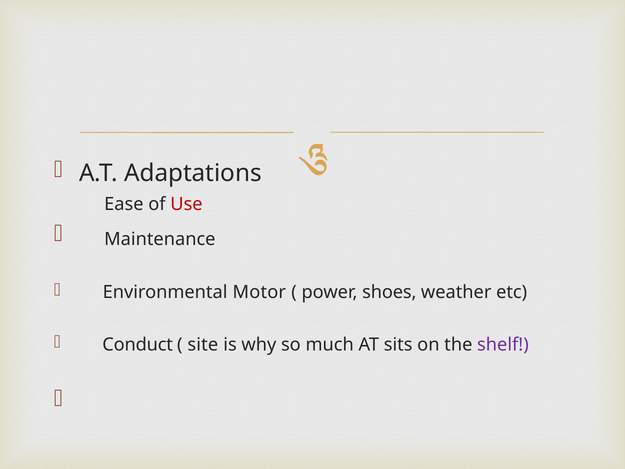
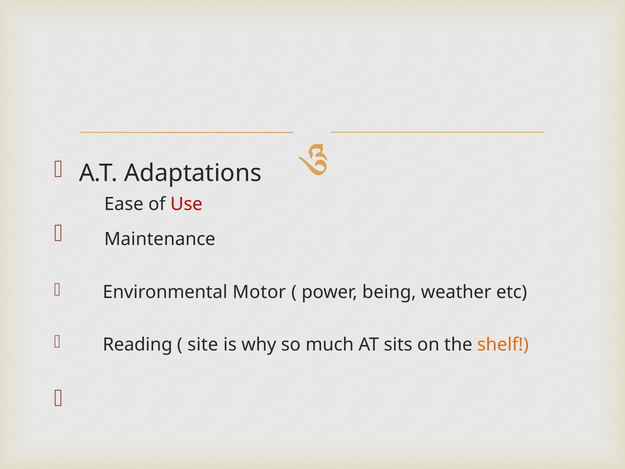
shoes: shoes -> being
Conduct: Conduct -> Reading
shelf colour: purple -> orange
